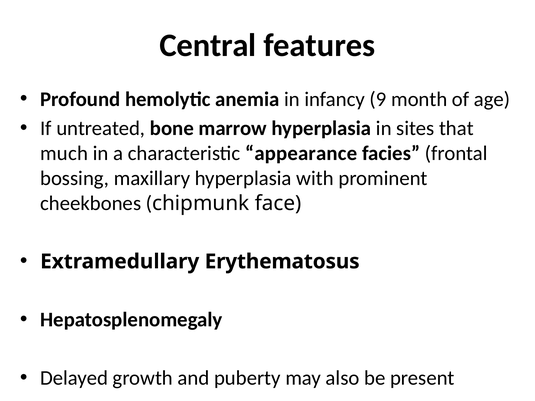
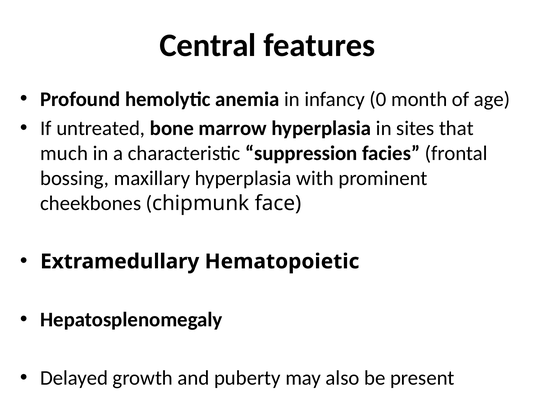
9: 9 -> 0
appearance: appearance -> suppression
Erythematosus: Erythematosus -> Hematopoietic
